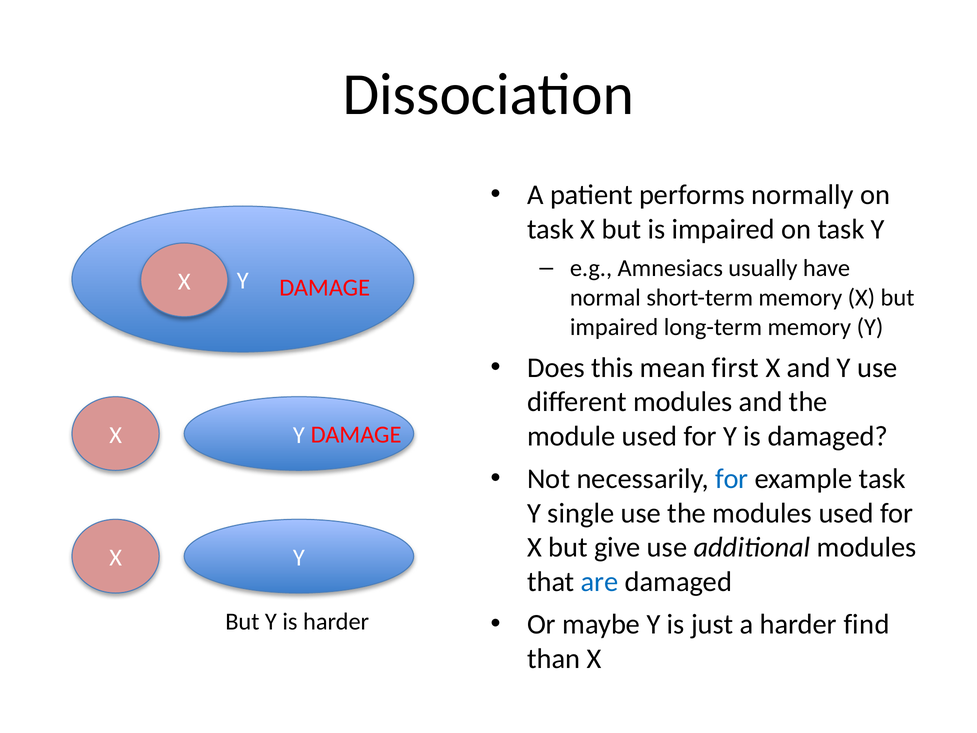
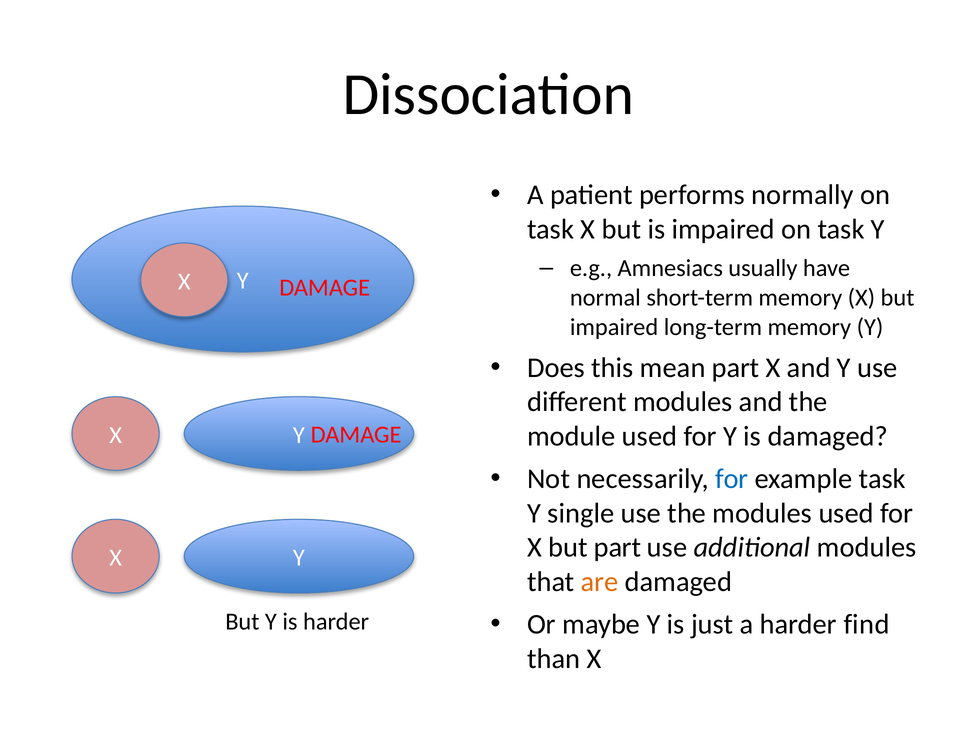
mean first: first -> part
but give: give -> part
are colour: blue -> orange
